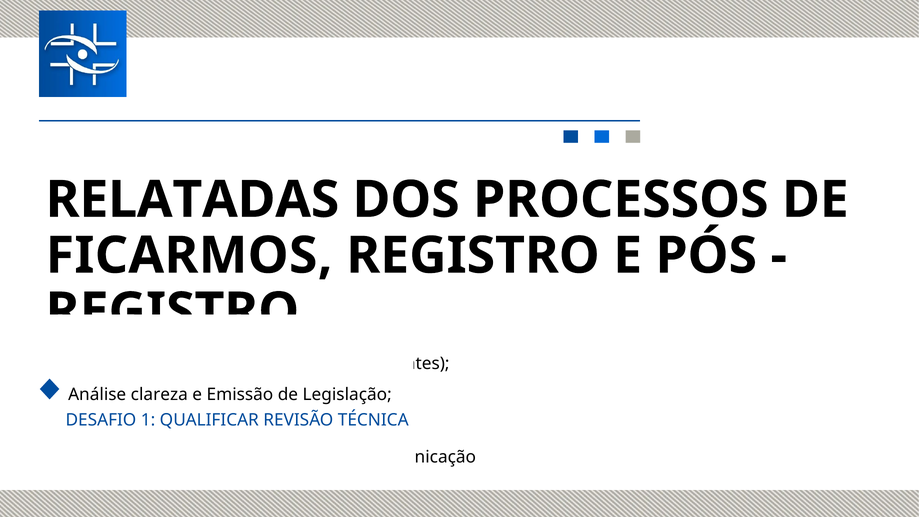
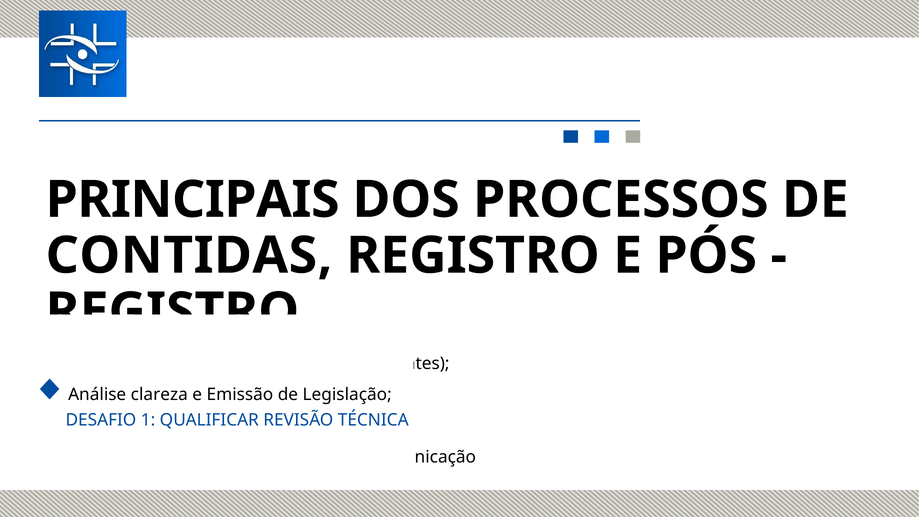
RELATADAS: RELATADAS -> PRINCIPAIS
FICARMOS: FICARMOS -> CONTIDAS
